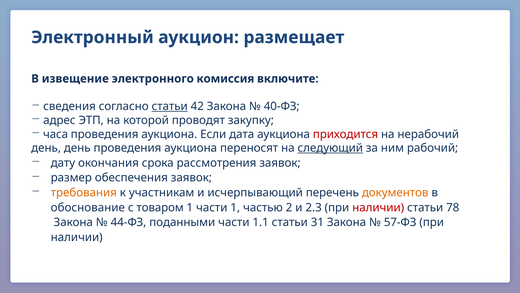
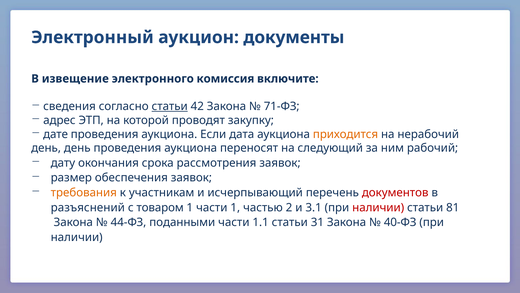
размещает: размещает -> документы
40-ФЗ: 40-ФЗ -> 71-ФЗ
часа: часа -> дате
приходится colour: red -> orange
следующий underline: present -> none
документов colour: orange -> red
обоснование: обоснование -> разъяснений
2.3: 2.3 -> 3.1
78: 78 -> 81
57-ФЗ: 57-ФЗ -> 40-ФЗ
